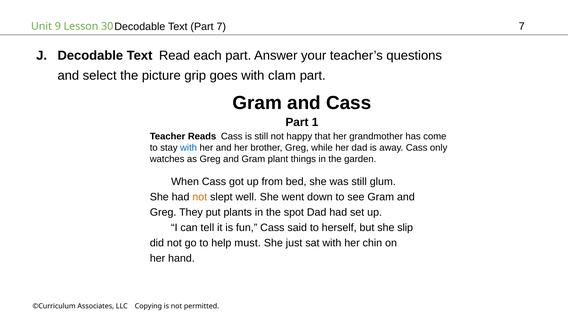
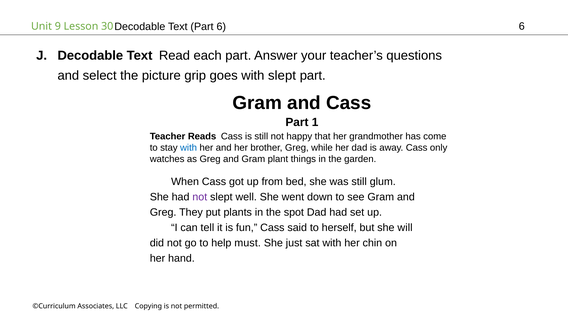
Part 7: 7 -> 6
7 at (522, 26): 7 -> 6
with clam: clam -> slept
not at (200, 197) colour: orange -> purple
slip: slip -> will
